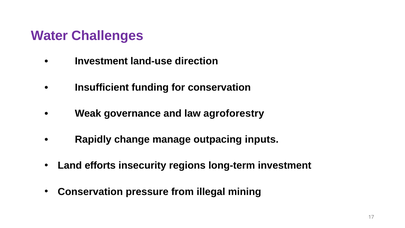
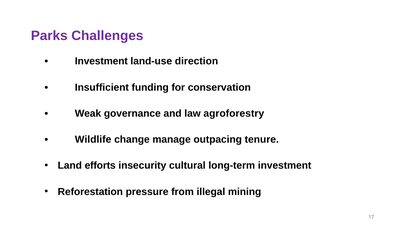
Water: Water -> Parks
Rapidly: Rapidly -> Wildlife
inputs: inputs -> tenure
regions: regions -> cultural
Conservation at (90, 192): Conservation -> Reforestation
